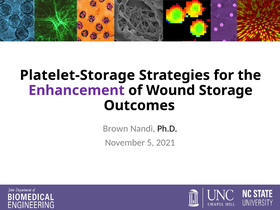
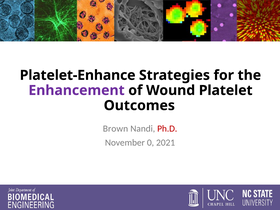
Platelet-Storage: Platelet-Storage -> Platelet-Enhance
Storage: Storage -> Platelet
Ph.D colour: black -> red
5: 5 -> 0
